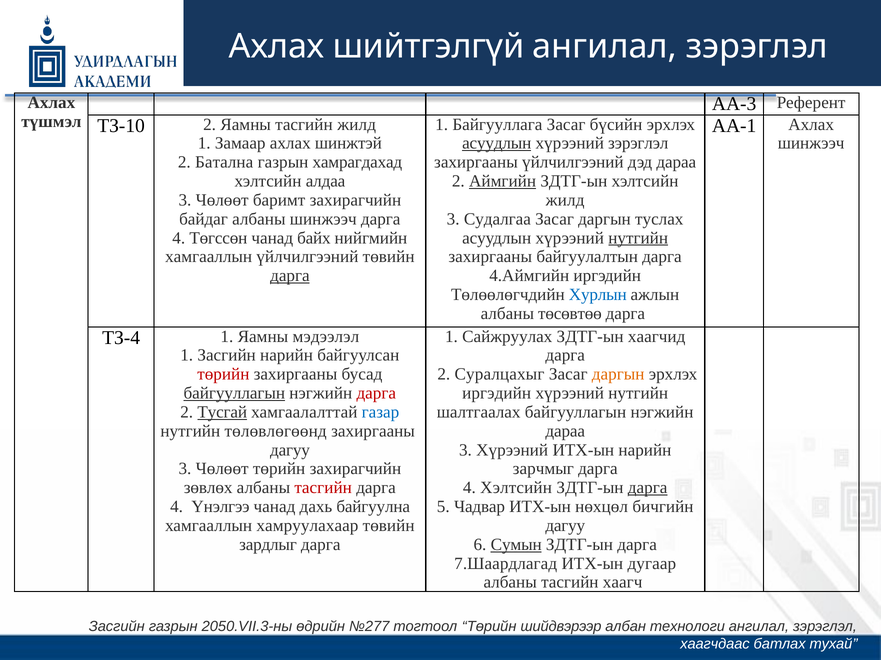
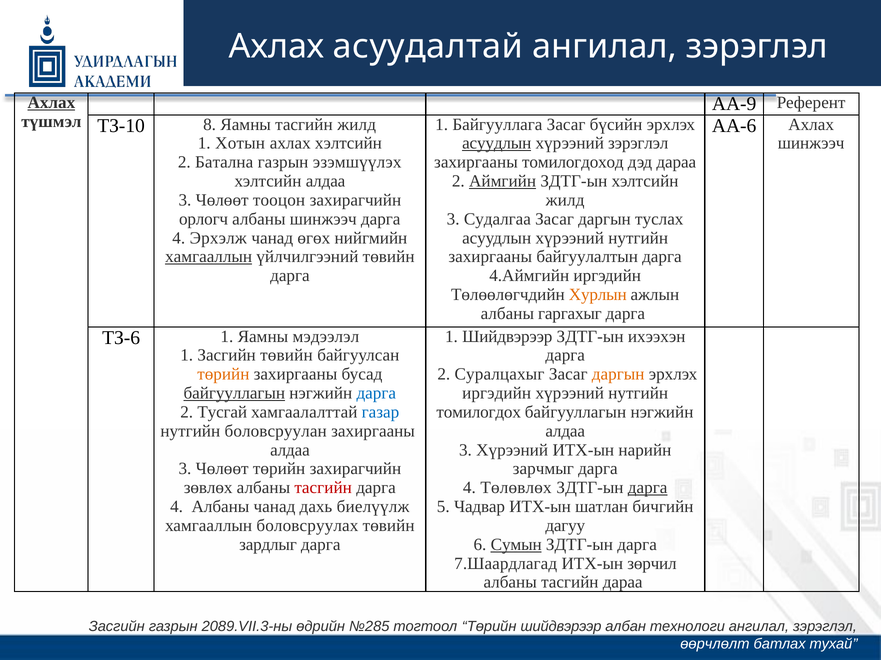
шийтгэлгүй: шийтгэлгүй -> асуудалтай
Ахлах at (51, 103) underline: none -> present
АА-3: АА-3 -> АА-9
ТЗ-10 2: 2 -> 8
АА-1: АА-1 -> АА-6
Замаар: Замаар -> Хотын
ахлах шинжтэй: шинжтэй -> хэлтсийн
хамрагдахад: хамрагдахад -> эзэмшүүлэх
захиргааны үйлчилгээний: үйлчилгээний -> томилогдоход
баримт: баримт -> тооцон
байдаг: байдаг -> орлогч
Төгссөн: Төгссөн -> Эрхэлж
байх: байх -> өгөх
нутгийн at (638, 238) underline: present -> none
хамгааллын at (209, 257) underline: none -> present
дарга at (290, 276) underline: present -> none
Хурлын colour: blue -> orange
төсөвтөө: төсөвтөө -> гаргахыг
1 Сайжруулах: Сайжруулах -> Шийдвэрээр
хаагчид: хаагчид -> ихээхэн
ТЗ-4: ТЗ-4 -> ТЗ-6
Засгийн нарийн: нарийн -> төвийн
төрийн at (223, 375) colour: red -> orange
дарга at (376, 394) colour: red -> blue
Тусгай underline: present -> none
шалтгаалах: шалтгаалах -> томилогдох
төлөвлөгөөнд: төлөвлөгөөнд -> боловсруулан
дараа at (565, 431): дараа -> алдаа
дагуу at (290, 450): дагуу -> алдаа
4 Хэлтсийн: Хэлтсийн -> Төлөвлөх
4 Үнэлгээ: Үнэлгээ -> Албаны
байгуулна: байгуулна -> биелүүлж
нөхцөл: нөхцөл -> шатлан
хамруулахаар: хамруулахаар -> боловсруулах
дугаар: дугаар -> зөрчил
тасгийн хаагч: хаагч -> дараа
2050.VII.3-ны: 2050.VII.3-ны -> 2089.VII.3-ны
№277: №277 -> №285
хаагчдаас: хаагчдаас -> өөрчлөлт
